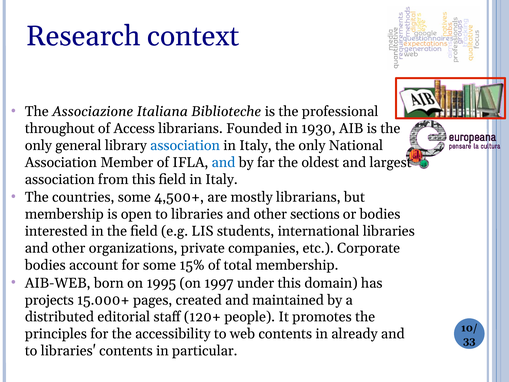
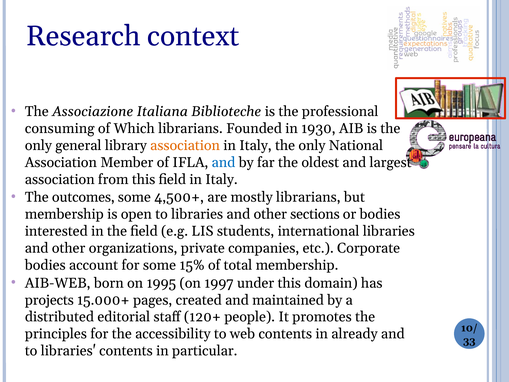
throughout: throughout -> consuming
Access: Access -> Which
association at (185, 145) colour: blue -> orange
countries: countries -> outcomes
